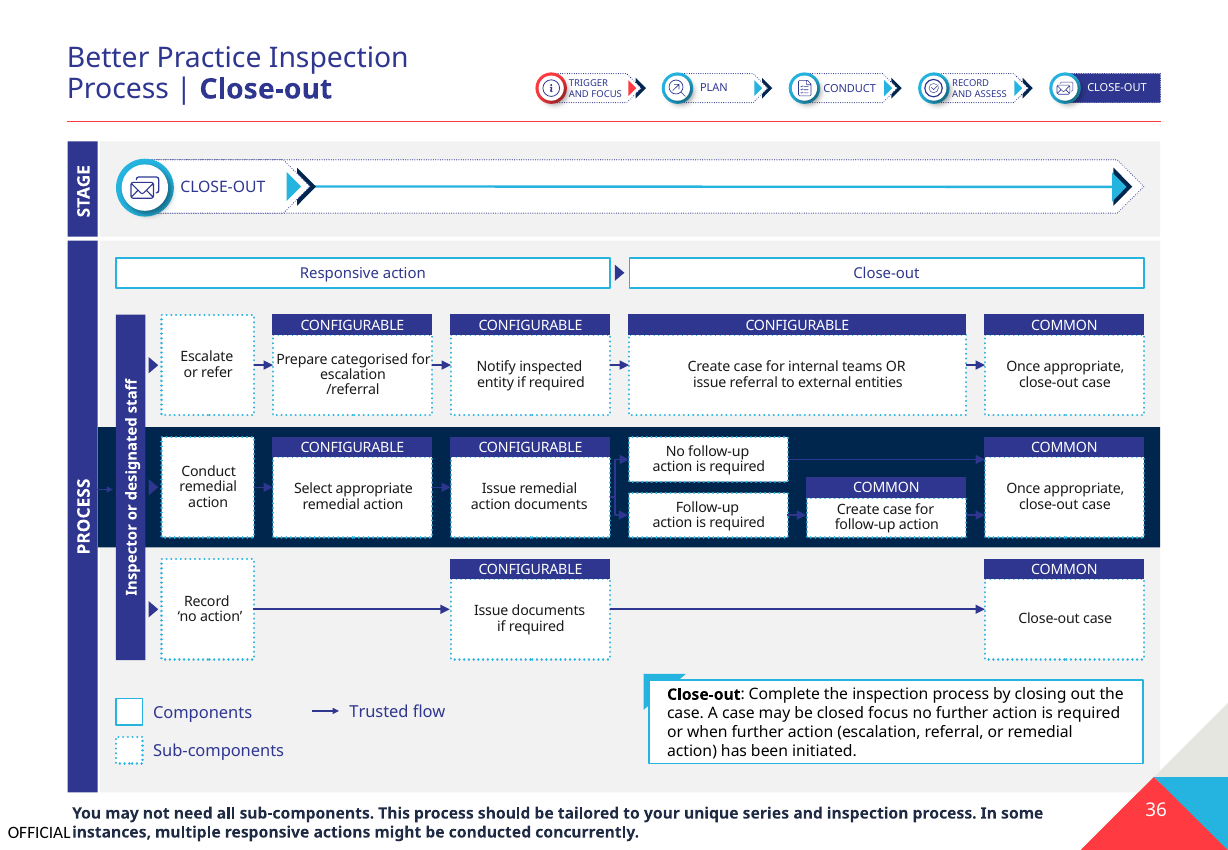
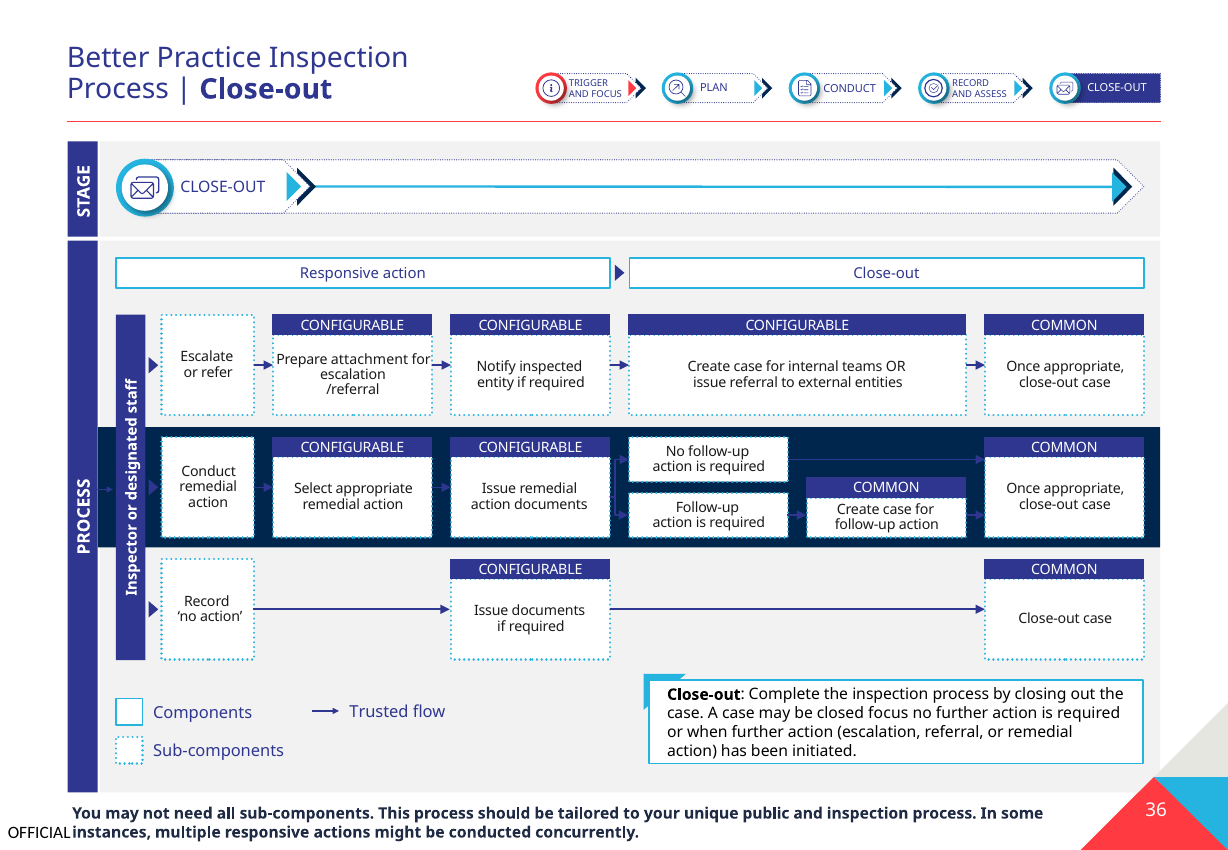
categorised: categorised -> attachment
series: series -> public
